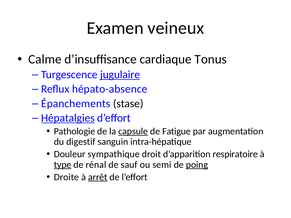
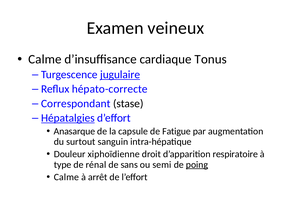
hépato-absence: hépato-absence -> hépato-correcte
Épanchements: Épanchements -> Correspondant
Pathologie: Pathologie -> Anasarque
capsule underline: present -> none
digestif: digestif -> surtout
sympathique: sympathique -> xiphoïdienne
type underline: present -> none
sauf: sauf -> sans
Droite at (66, 177): Droite -> Calme
arrêt underline: present -> none
